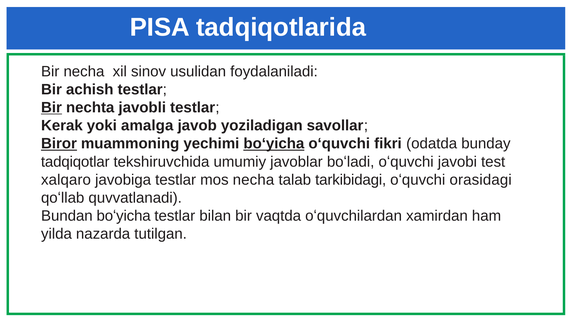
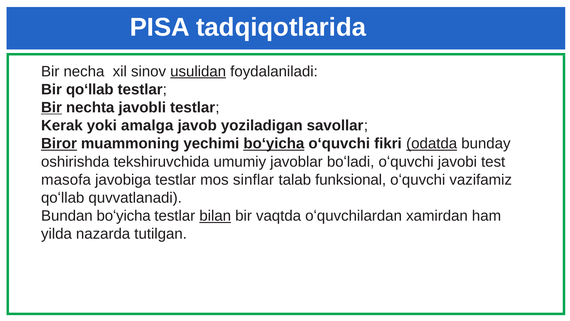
usulidan underline: none -> present
Bir achish: achish -> qoʻllab
odatda underline: none -> present
tadqiqotlar: tadqiqotlar -> oshirishda
xalqaro: xalqaro -> masofa
mos necha: necha -> sinflar
tarkibidagi: tarkibidagi -> funksional
orasidagi: orasidagi -> vazifamiz
bilan underline: none -> present
